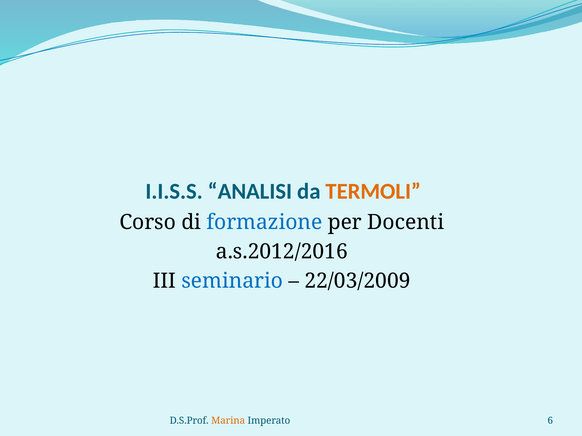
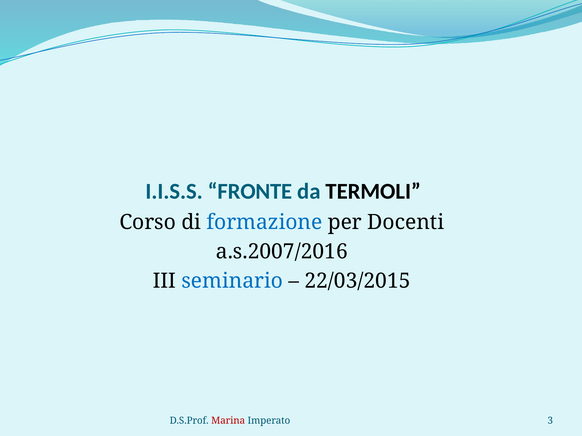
ANALISI: ANALISI -> FRONTE
TERMOLI colour: orange -> black
a.s.2012/2016: a.s.2012/2016 -> a.s.2007/2016
22/03/2009: 22/03/2009 -> 22/03/2015
Marina colour: orange -> red
6: 6 -> 3
